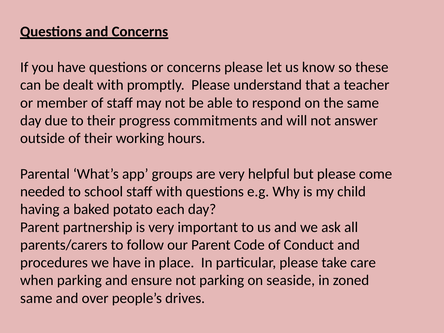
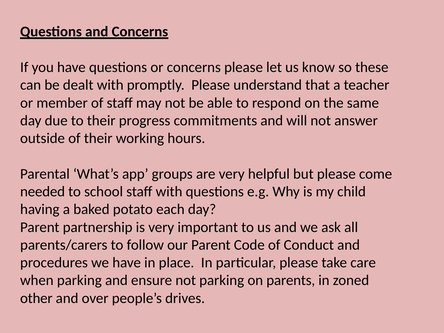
seaside: seaside -> parents
same at (36, 298): same -> other
